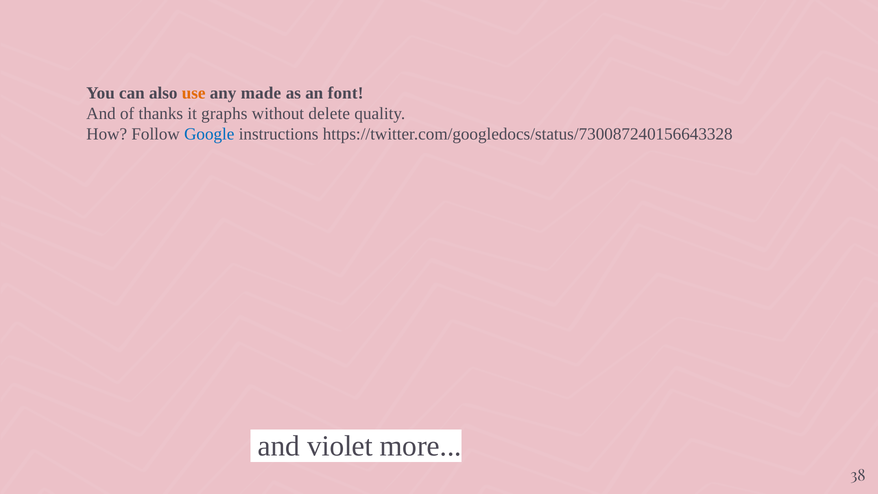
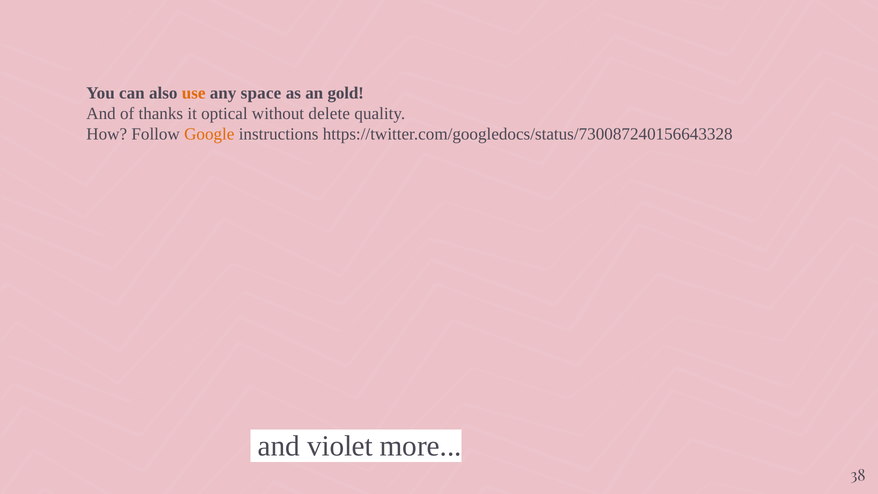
made: made -> space
font: font -> gold
graphs: graphs -> optical
Google colour: blue -> orange
